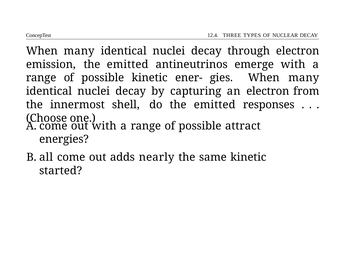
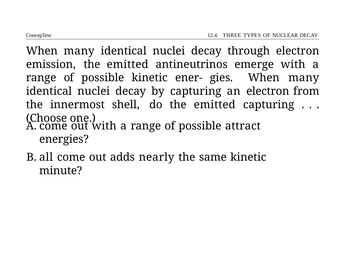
emitted responses: responses -> capturing
started: started -> minute
